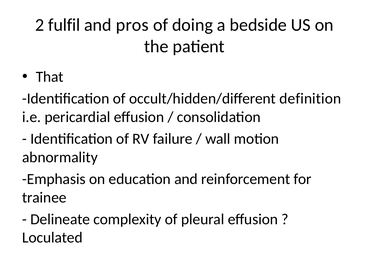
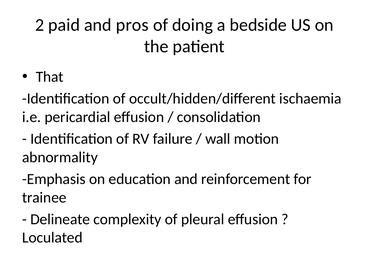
fulfil: fulfil -> paid
definition: definition -> ischaemia
